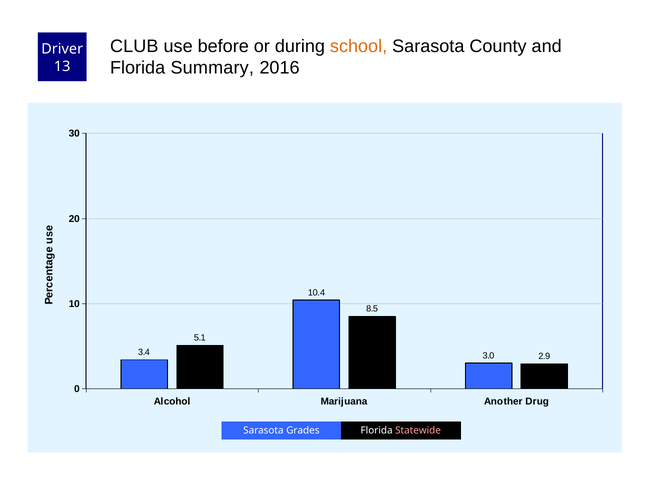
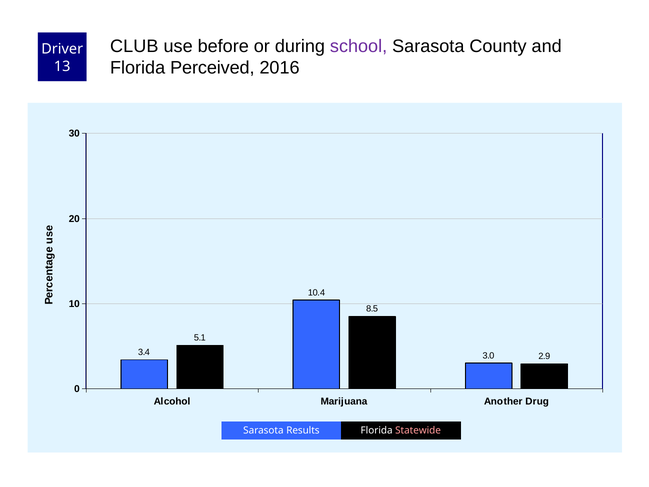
school colour: orange -> purple
Summary: Summary -> Perceived
Grades: Grades -> Results
